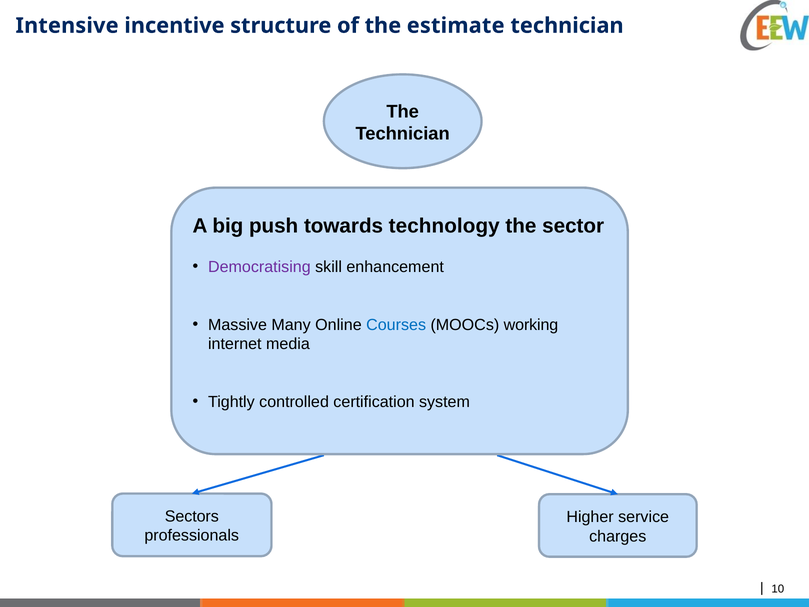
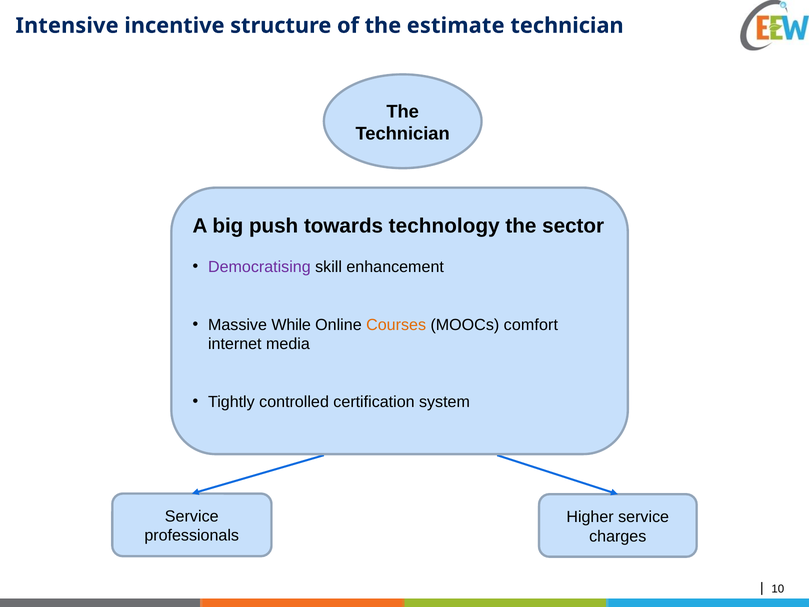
Many: Many -> While
Courses colour: blue -> orange
working: working -> comfort
Sectors at (192, 516): Sectors -> Service
